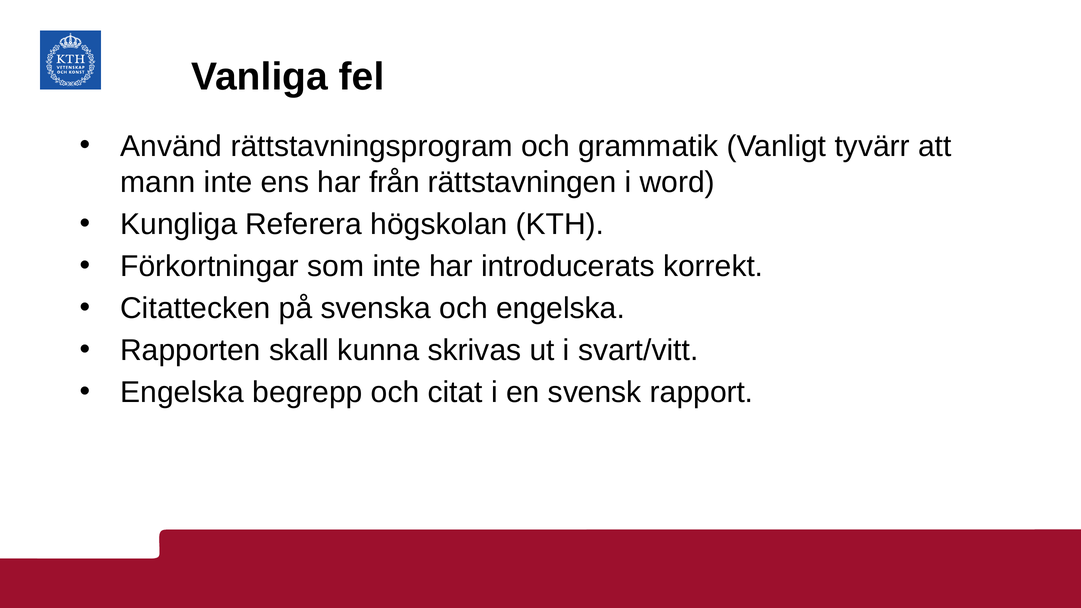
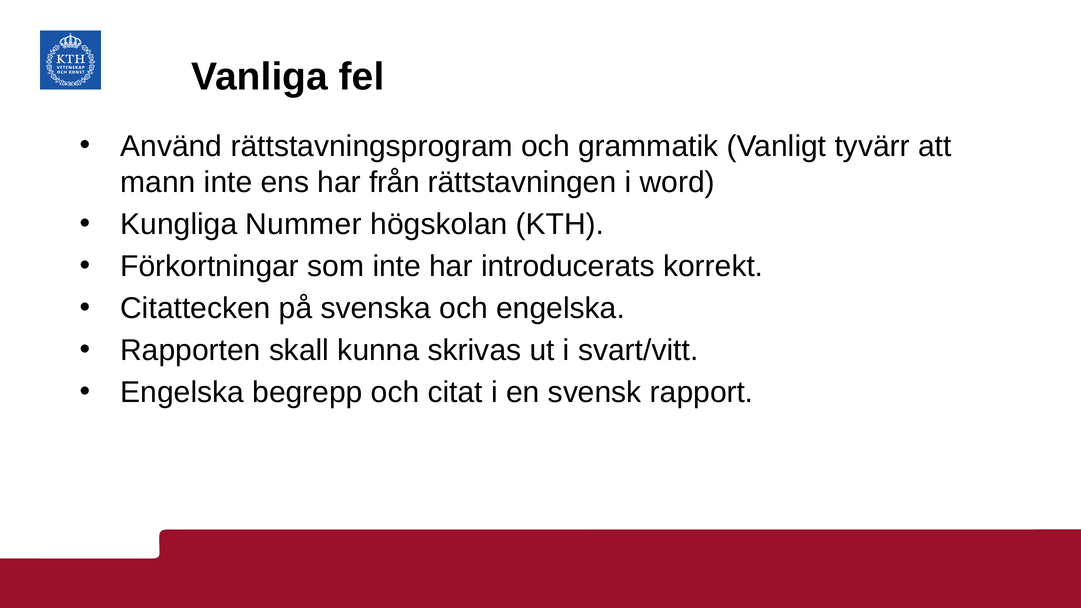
Referera: Referera -> Nummer
